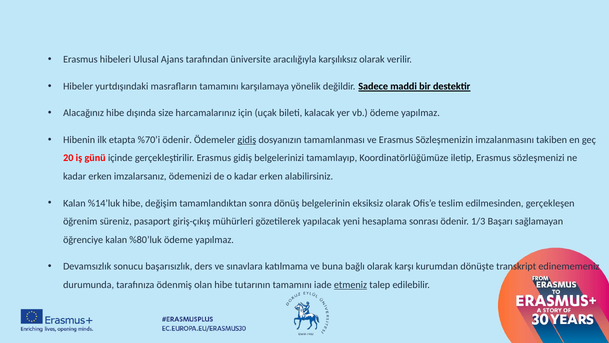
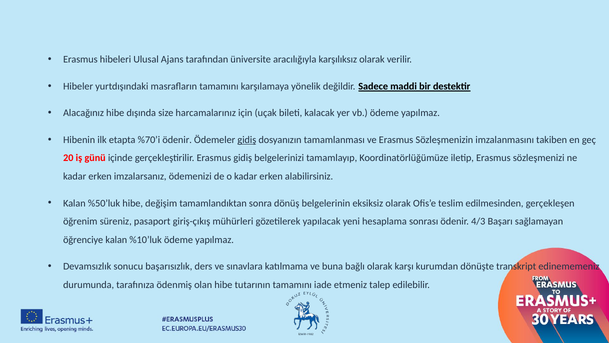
%14’luk: %14’luk -> %50’luk
1/3: 1/3 -> 4/3
%80’luk: %80’luk -> %10’luk
etmeniz underline: present -> none
